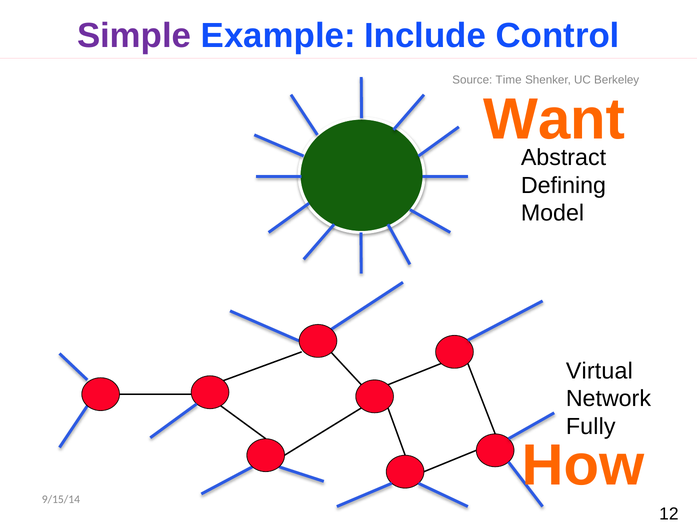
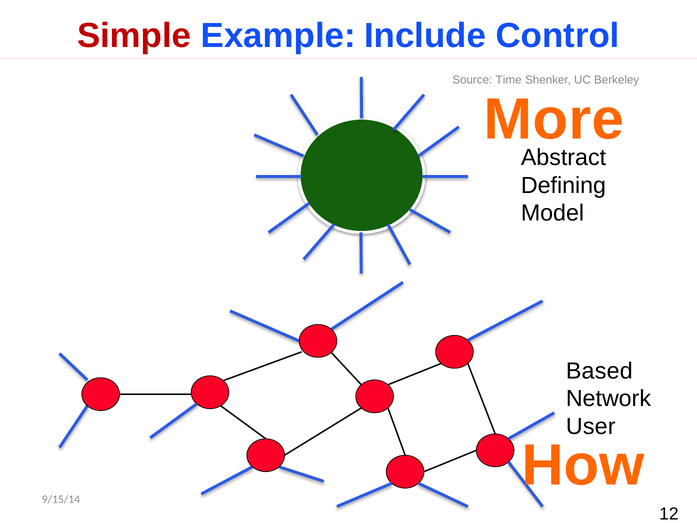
Simple colour: purple -> red
Want: Want -> More
Virtual: Virtual -> Based
Fully: Fully -> User
